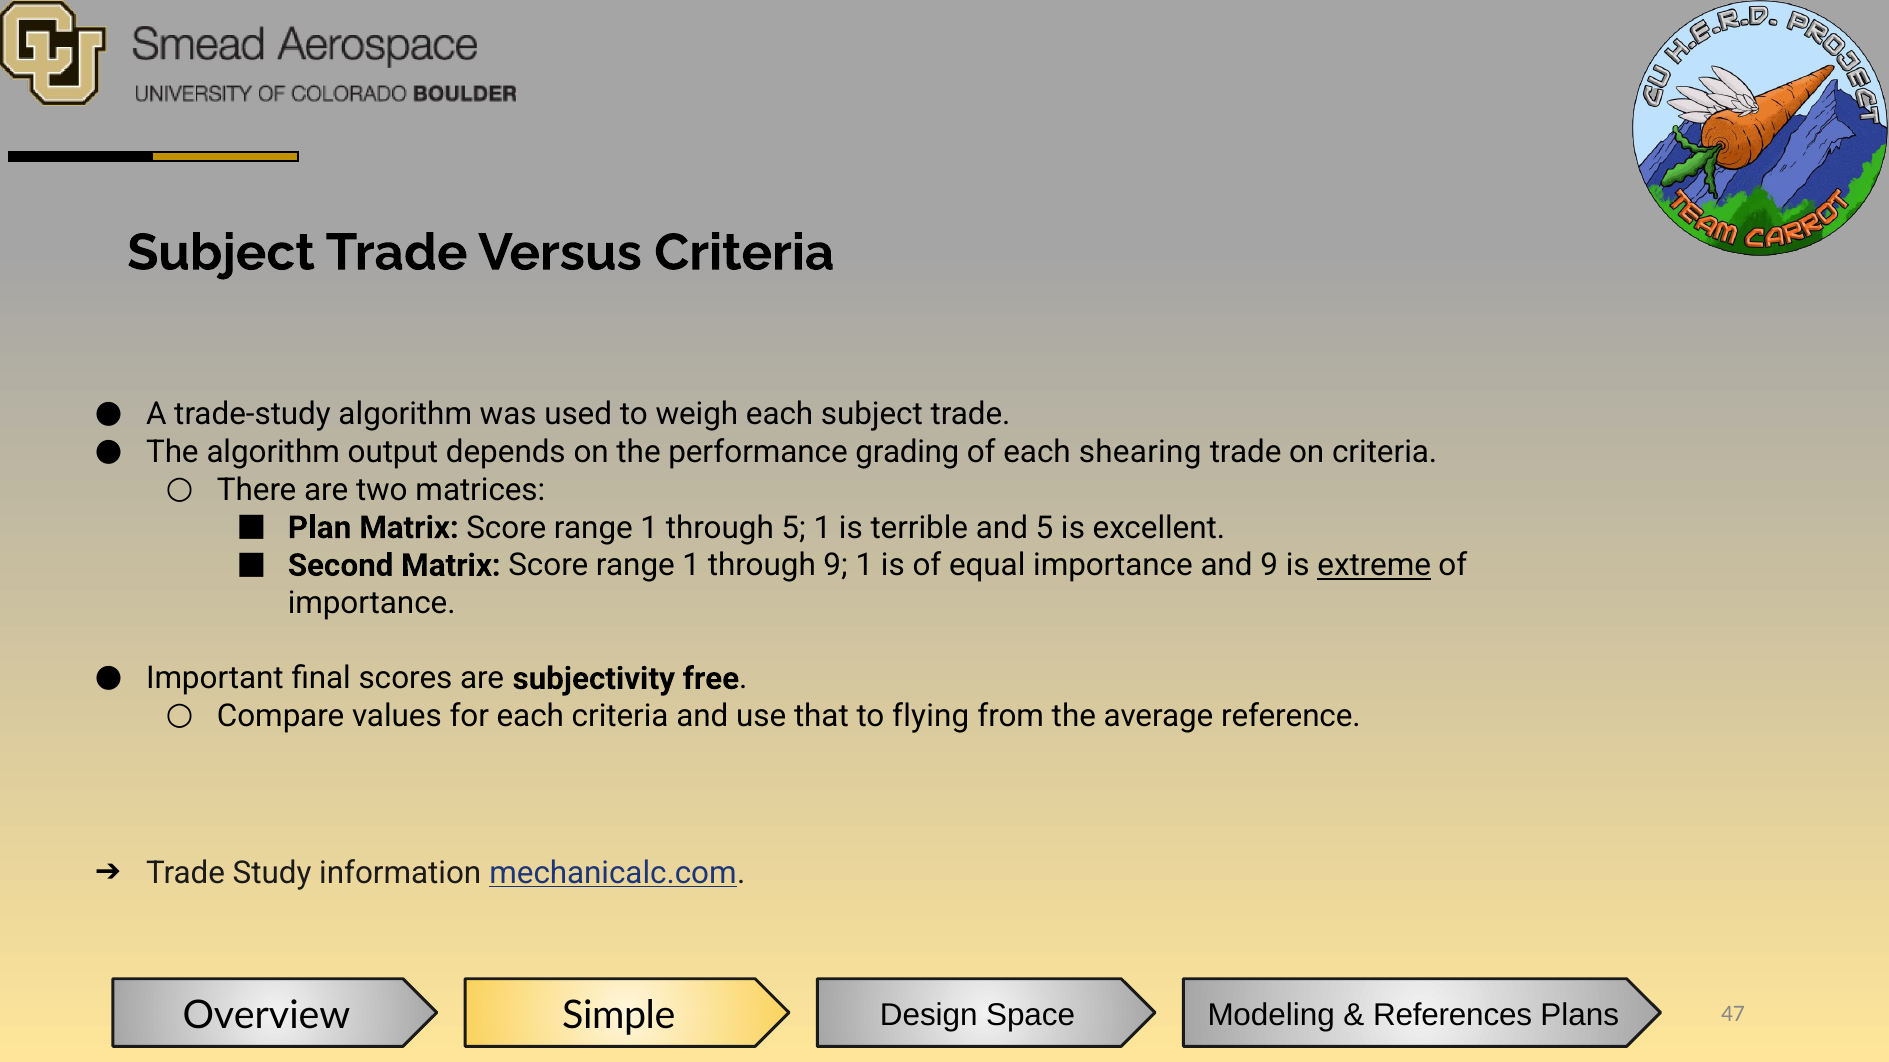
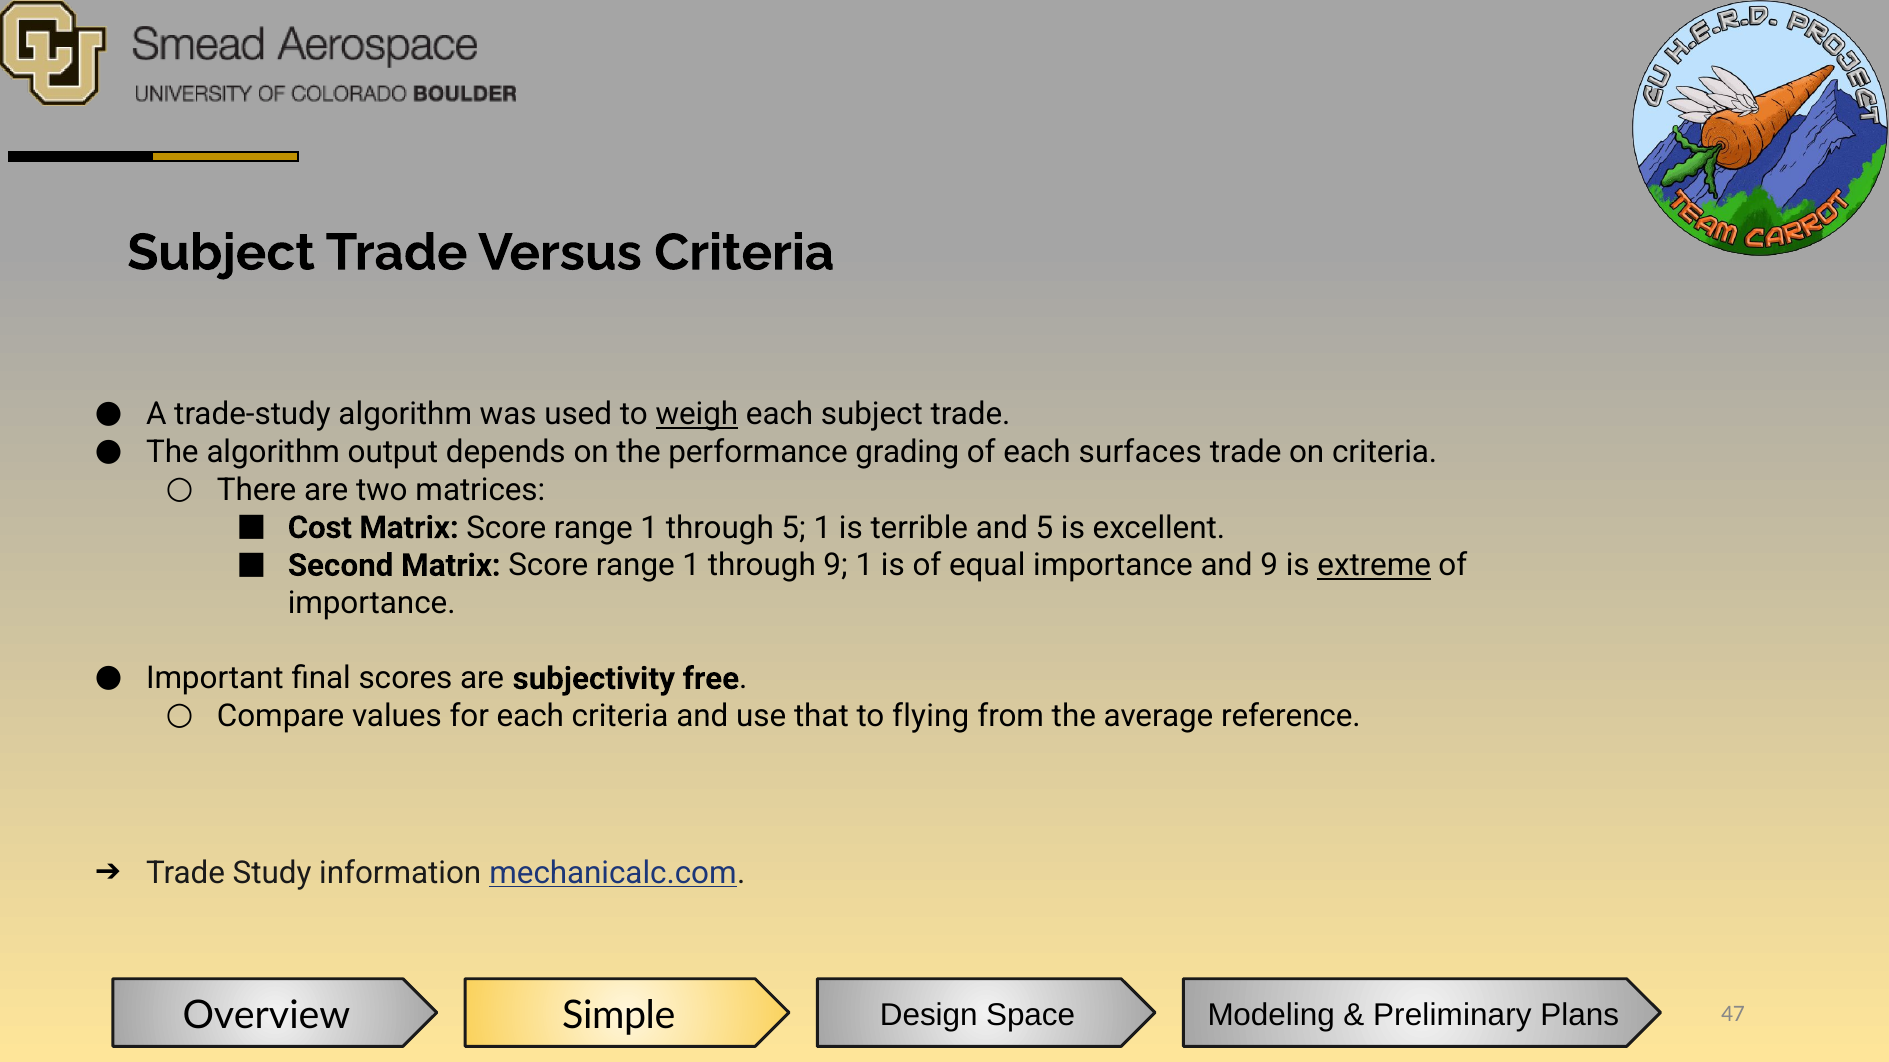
weigh underline: none -> present
shearing: shearing -> surfaces
Plan: Plan -> Cost
References: References -> Preliminary
